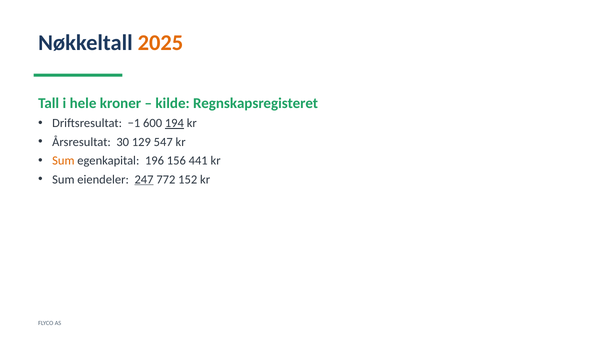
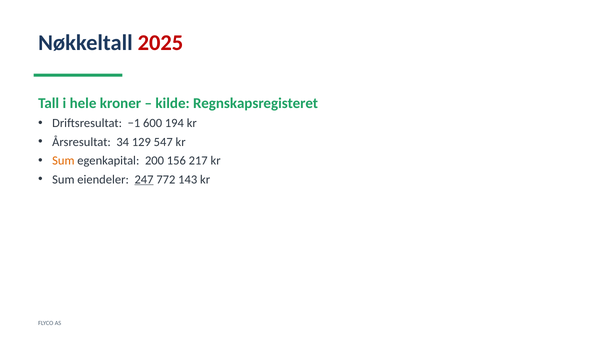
2025 colour: orange -> red
194 underline: present -> none
30: 30 -> 34
196: 196 -> 200
441: 441 -> 217
152: 152 -> 143
